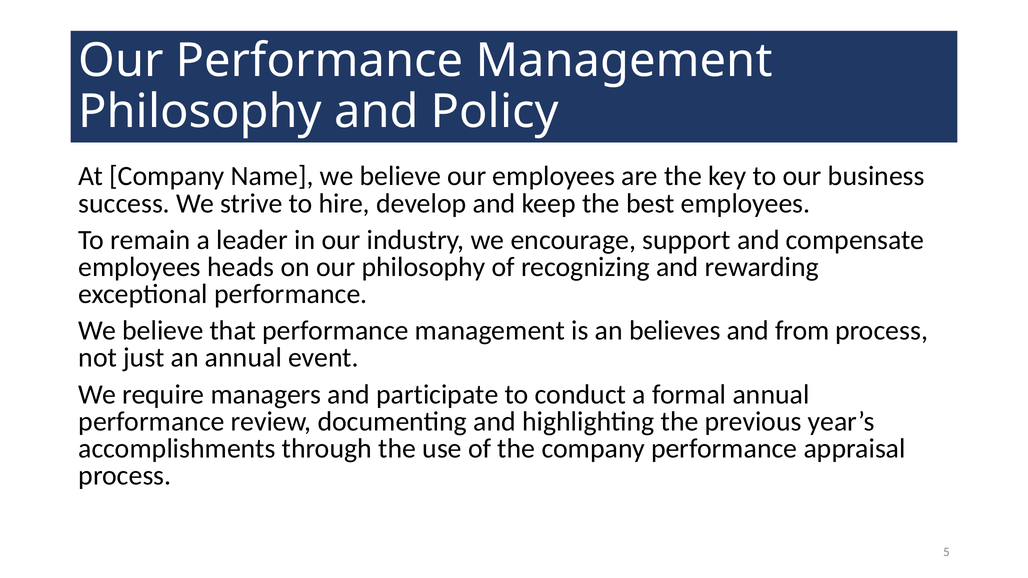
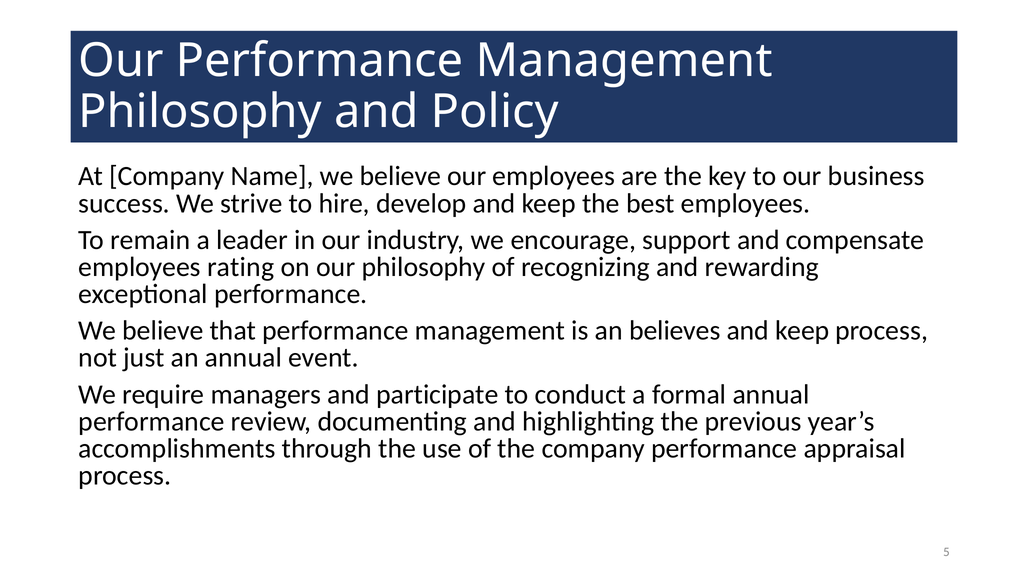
heads: heads -> rating
from at (802, 331): from -> keep
